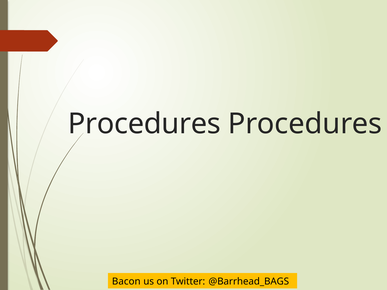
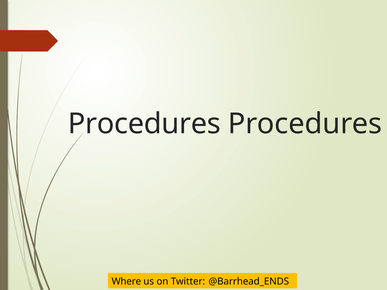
Bacon: Bacon -> Where
@Barrhead_BAGS: @Barrhead_BAGS -> @Barrhead_ENDS
